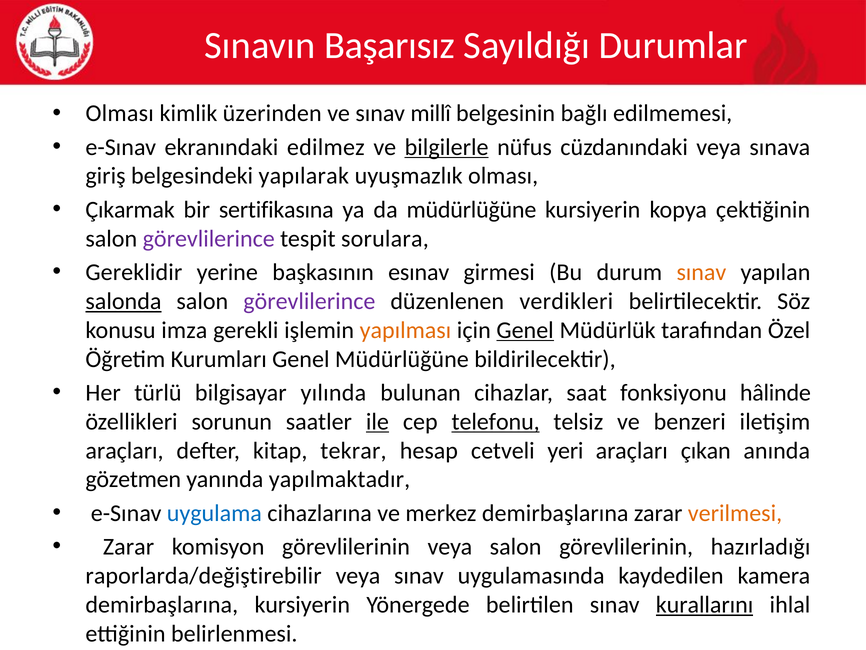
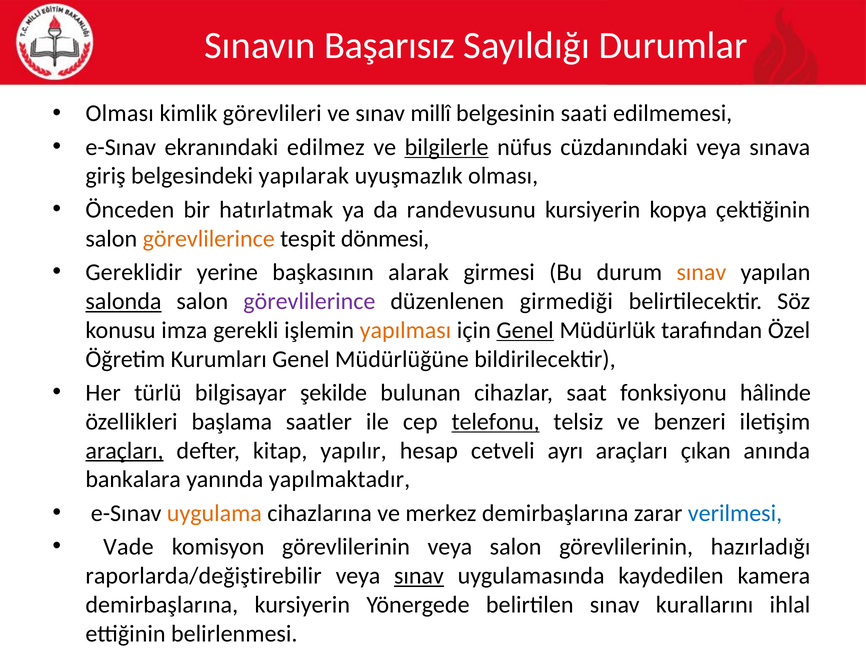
üzerinden: üzerinden -> görevlileri
bağlı: bağlı -> saati
Çıkarmak: Çıkarmak -> Önceden
sertifikasına: sertifikasına -> hatırlatmak
da müdürlüğüne: müdürlüğüne -> randevusunu
görevlilerince at (209, 238) colour: purple -> orange
sorulara: sorulara -> dönmesi
esınav: esınav -> alarak
verdikleri: verdikleri -> girmediği
yılında: yılında -> şekilde
sorunun: sorunun -> başlama
ile underline: present -> none
araçları at (125, 450) underline: none -> present
tekrar: tekrar -> yapılır
yeri: yeri -> ayrı
gözetmen: gözetmen -> bankalara
uygulama colour: blue -> orange
verilmesi colour: orange -> blue
Zarar at (129, 546): Zarar -> Vade
sınav at (419, 575) underline: none -> present
kurallarını underline: present -> none
